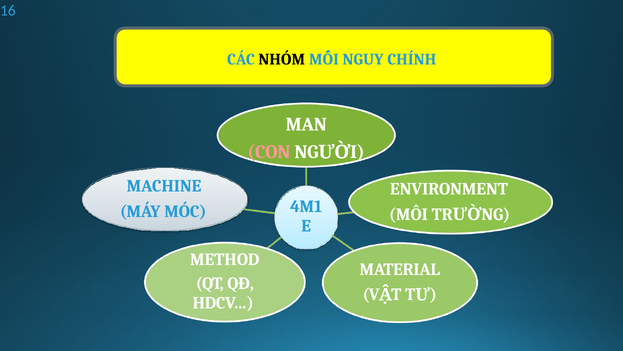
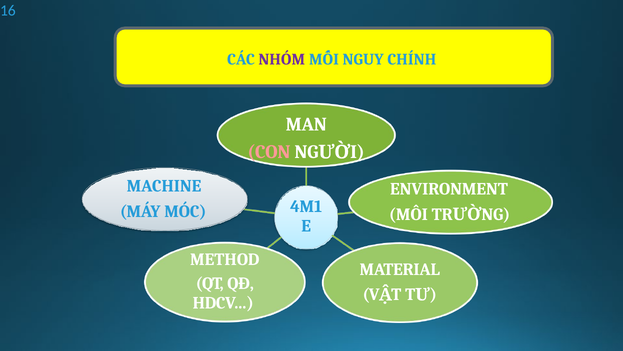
NHÓM colour: black -> purple
